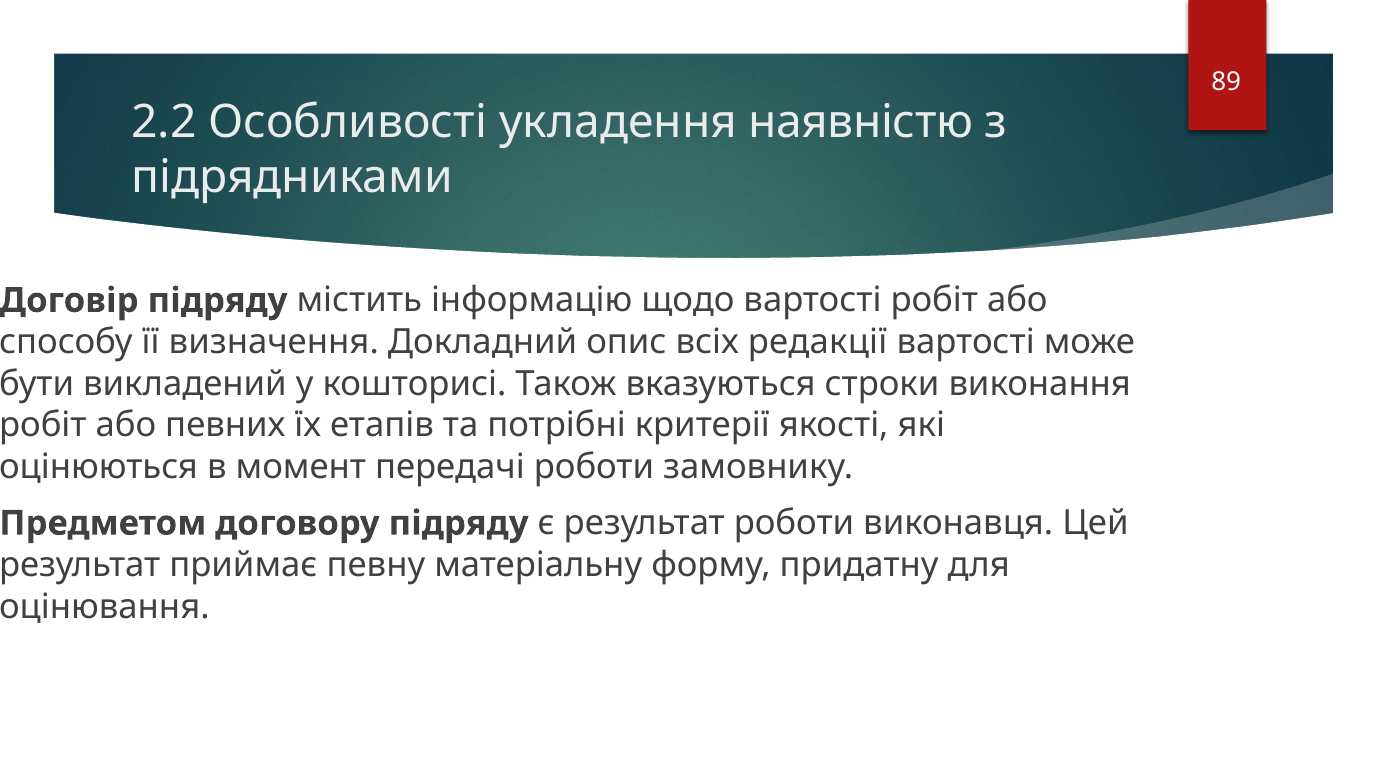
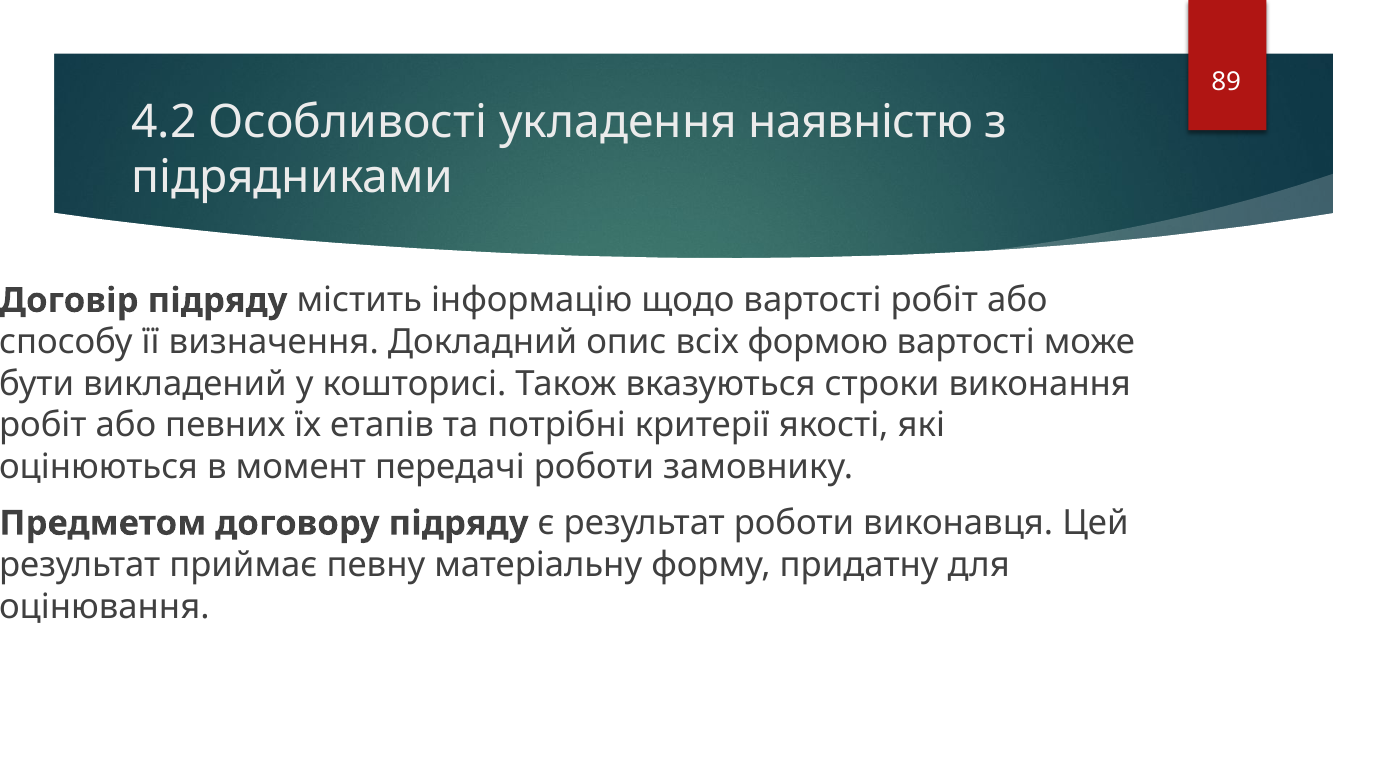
2.2: 2.2 -> 4.2
редакції: редакції -> формою
